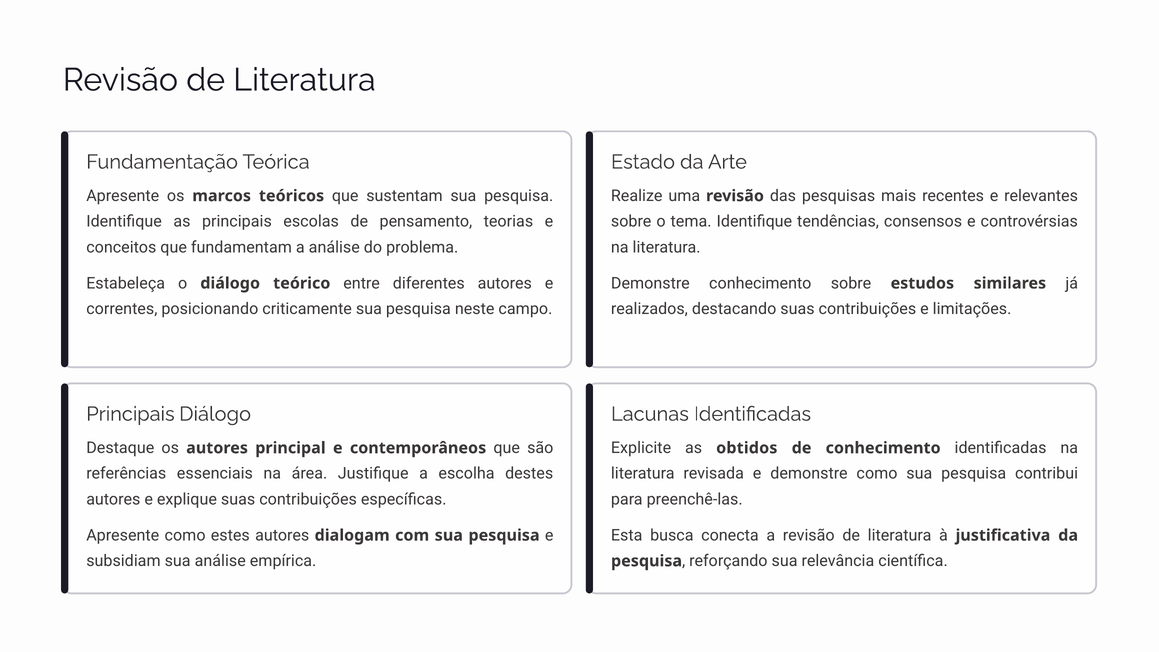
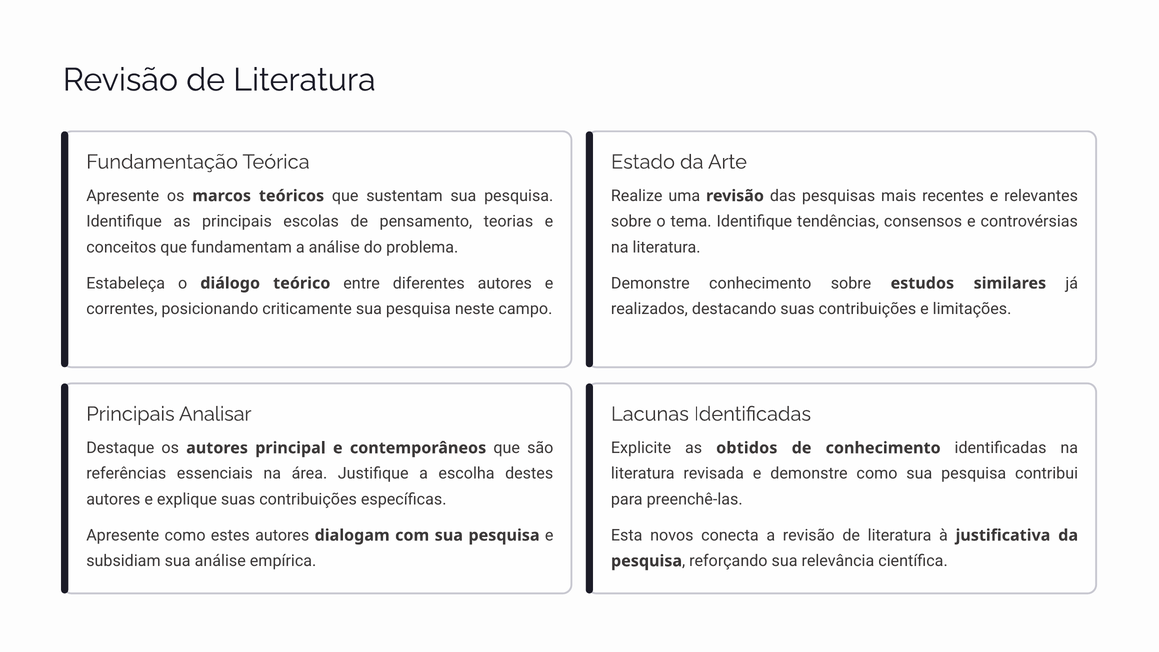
Principais Diálogo: Diálogo -> Analisar
busca: busca -> novos
